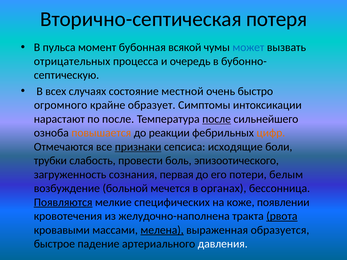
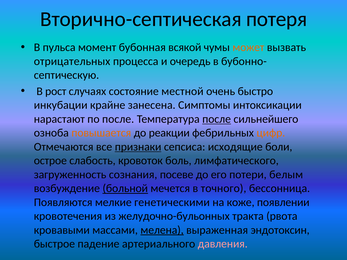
может colour: blue -> orange
всех: всех -> рост
огромного: огромного -> инкубации
образует: образует -> занесена
трубки: трубки -> острое
провести: провести -> кровоток
эпизоотического: эпизоотического -> лимфатического
первая: первая -> посеве
больной underline: none -> present
органах: органах -> точного
Появляются underline: present -> none
специфических: специфических -> генетическими
желудочно-наполнена: желудочно-наполнена -> желудочно-бульонных
рвота underline: present -> none
образуется: образуется -> эндотоксин
давления colour: white -> pink
